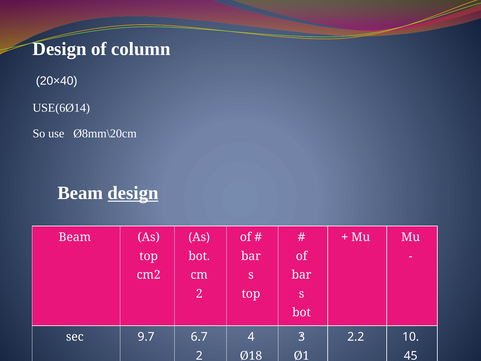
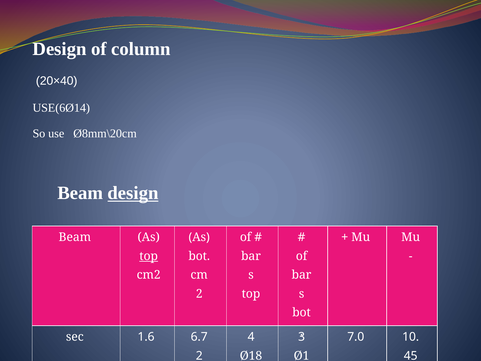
top at (149, 256) underline: none -> present
9.7: 9.7 -> 1.6
2.2: 2.2 -> 7.0
